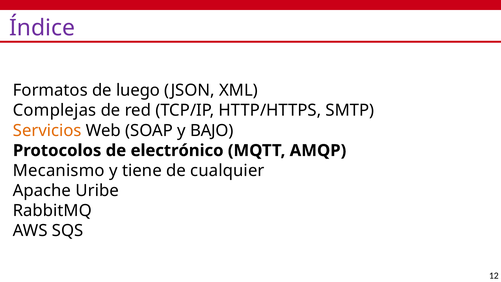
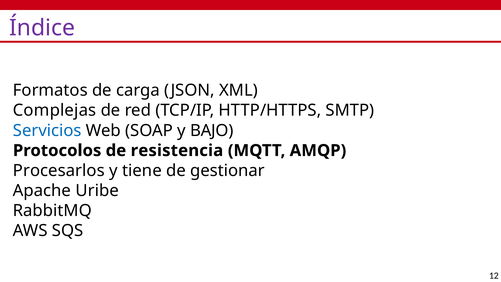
luego: luego -> carga
Servicios colour: orange -> blue
electrónico: electrónico -> resistencia
Mecanismo: Mecanismo -> Procesarlos
cualquier: cualquier -> gestionar
